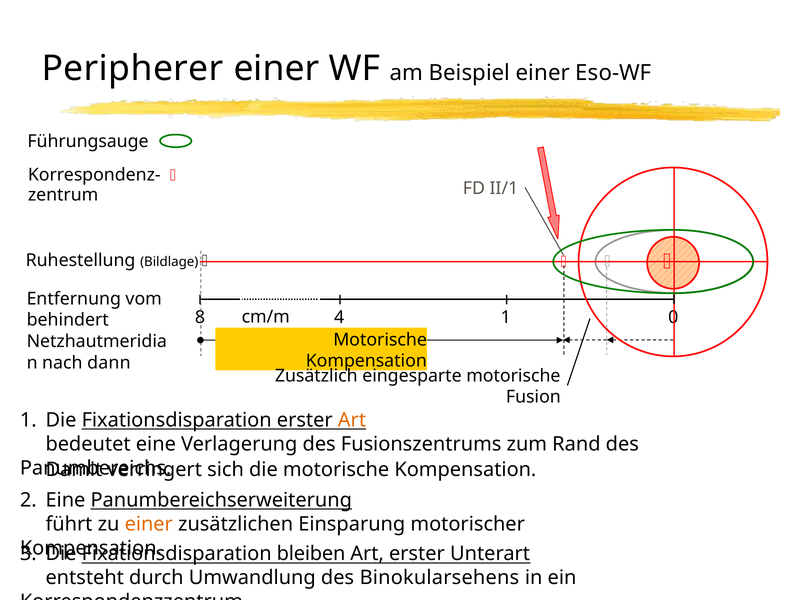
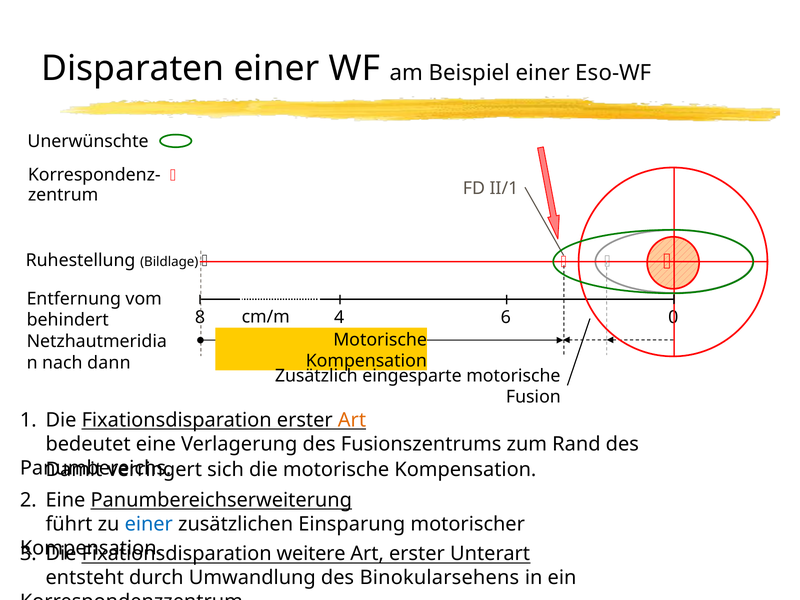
Peripherer: Peripherer -> Disparaten
Führungsauge: Führungsauge -> Unerwünschte
1 at (506, 317): 1 -> 6
einer at (149, 524) colour: orange -> blue
bleiben: bleiben -> weitere
